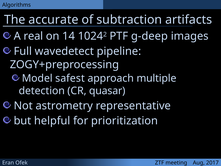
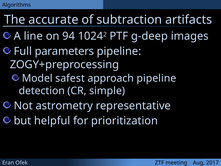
real: real -> line
14: 14 -> 94
wavedetect: wavedetect -> parameters
approach multiple: multiple -> pipeline
quasar: quasar -> simple
